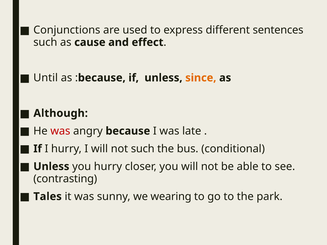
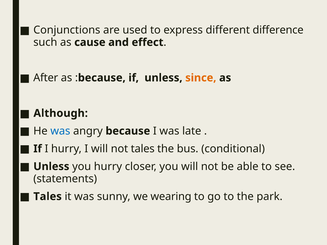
sentences: sentences -> difference
Until: Until -> After
was at (60, 131) colour: red -> blue
not such: such -> tales
contrasting: contrasting -> statements
